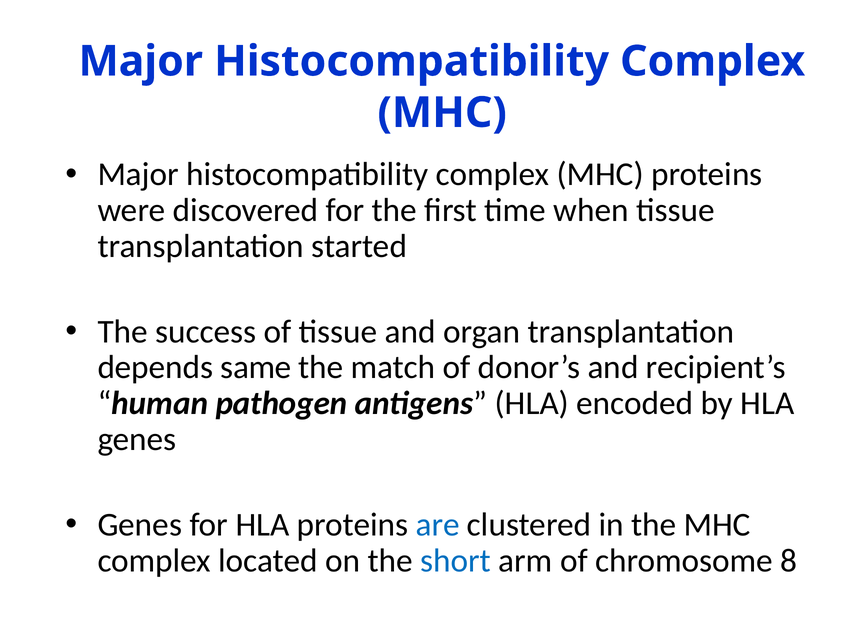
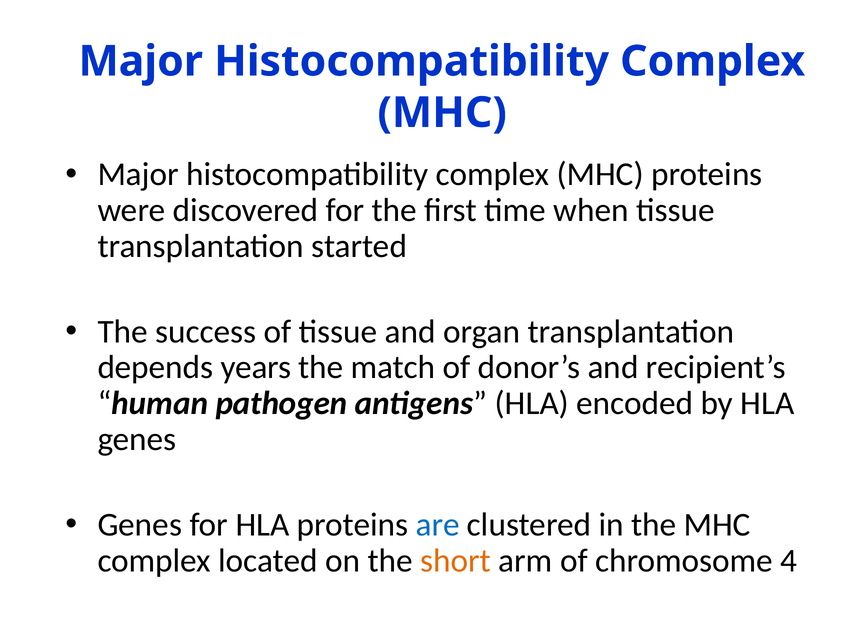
same: same -> years
short colour: blue -> orange
8: 8 -> 4
